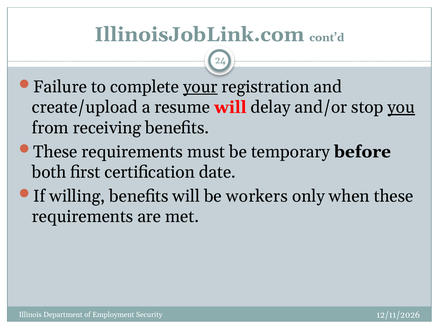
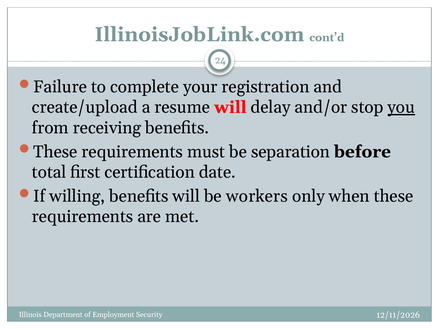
your underline: present -> none
temporary: temporary -> separation
both: both -> total
